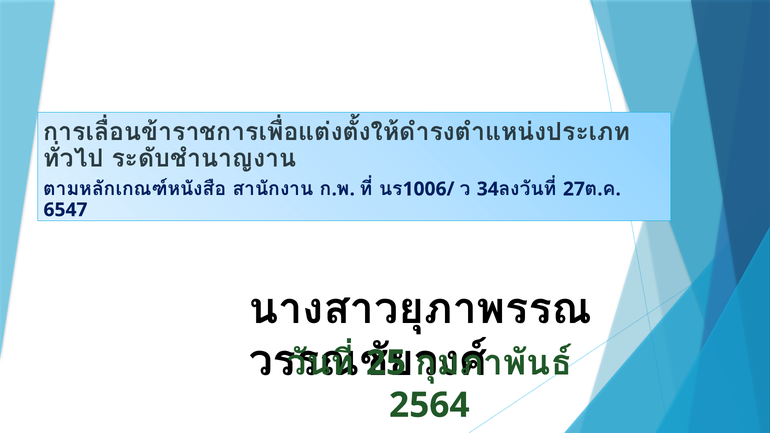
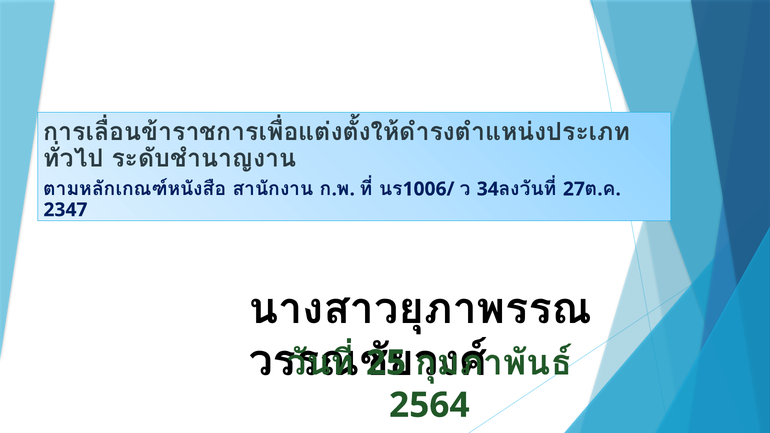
6547: 6547 -> 2347
